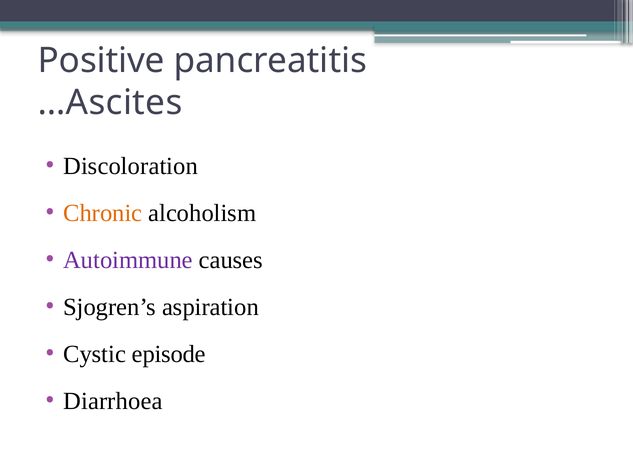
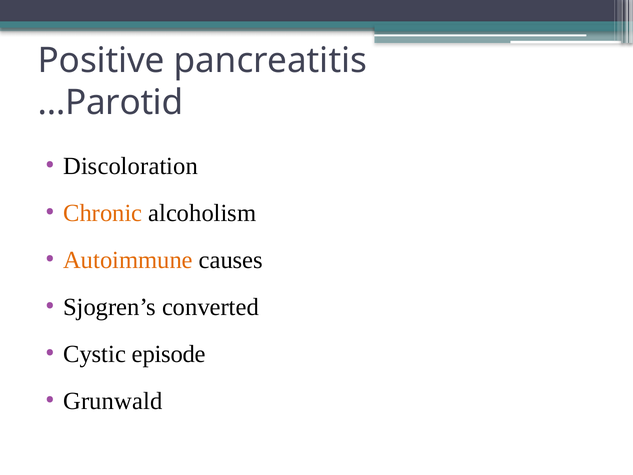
…Ascites: …Ascites -> …Parotid
Autoimmune colour: purple -> orange
aspiration: aspiration -> converted
Diarrhoea: Diarrhoea -> Grunwald
